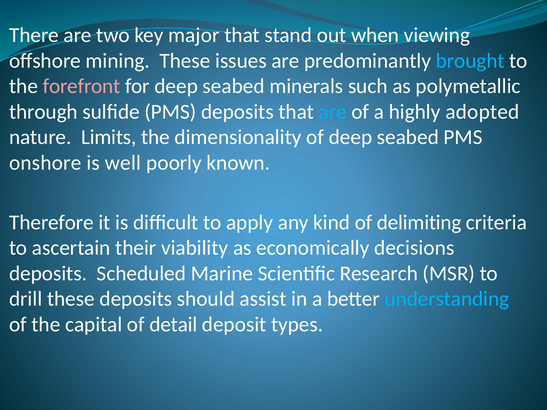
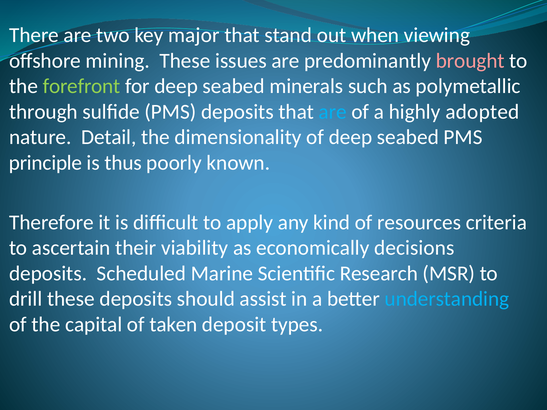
brought colour: light blue -> pink
forefront colour: pink -> light green
Limits: Limits -> Detail
onshore: onshore -> principle
well: well -> thus
delimiting: delimiting -> resources
detail: detail -> taken
